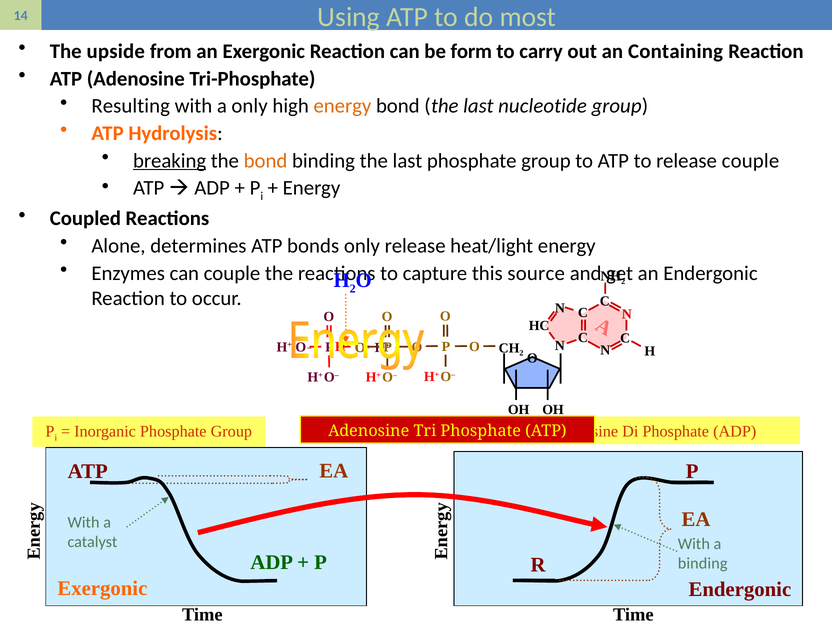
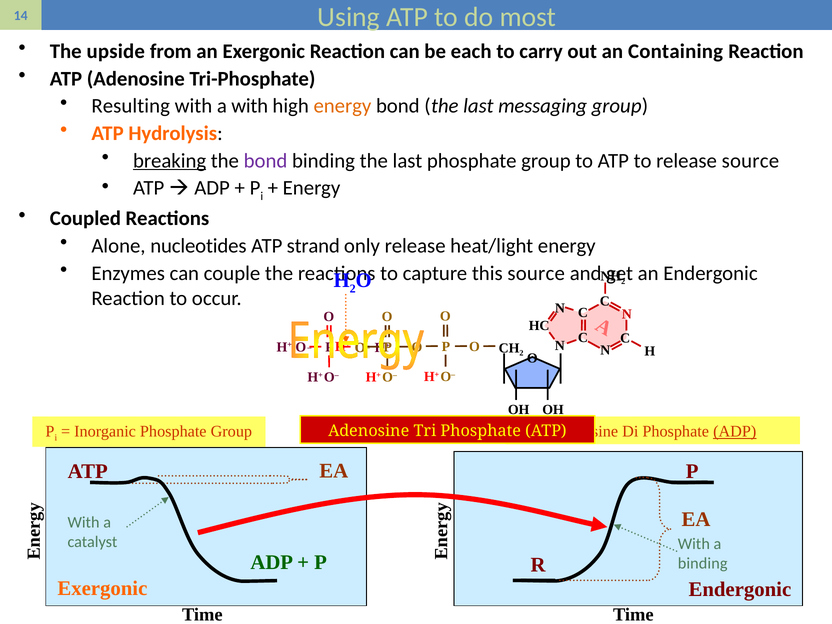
form: form -> each
a only: only -> with
nucleotide: nucleotide -> messaging
bond at (266, 161) colour: orange -> purple
release couple: couple -> source
determines: determines -> nucleotides
bonds: bonds -> strand
ADP at (735, 432) underline: none -> present
